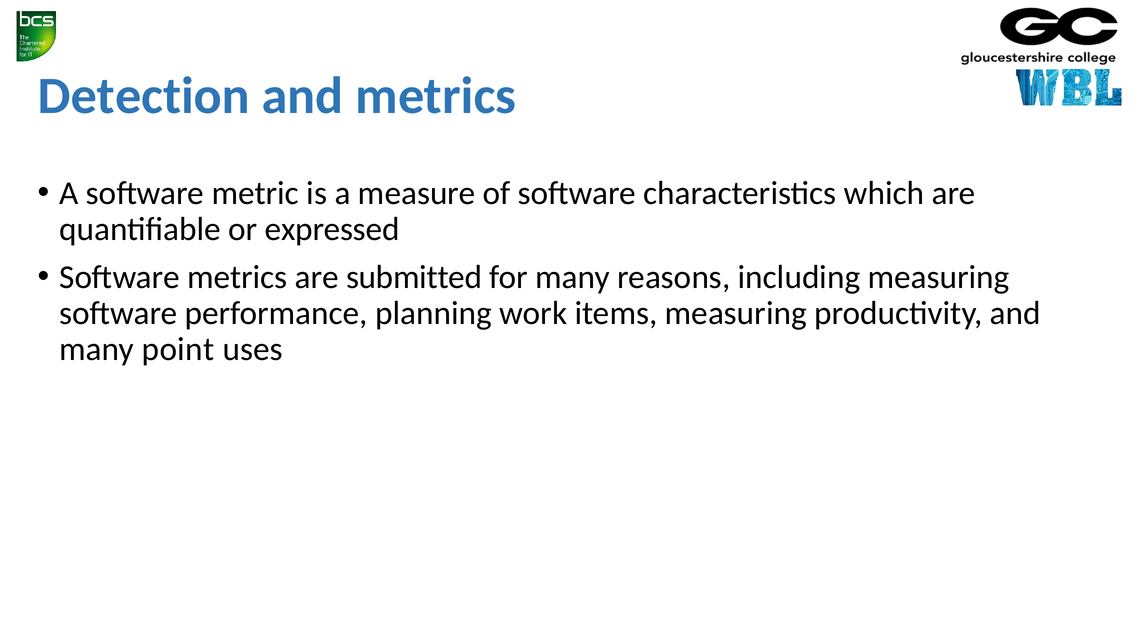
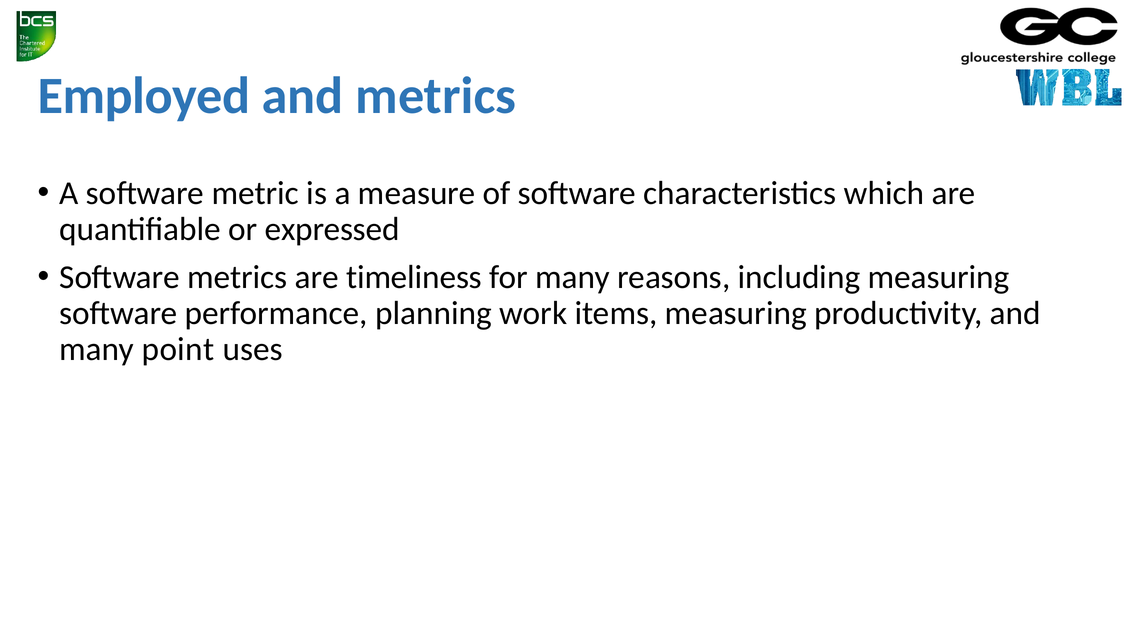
Detection: Detection -> Employed
submitted: submitted -> timeliness
